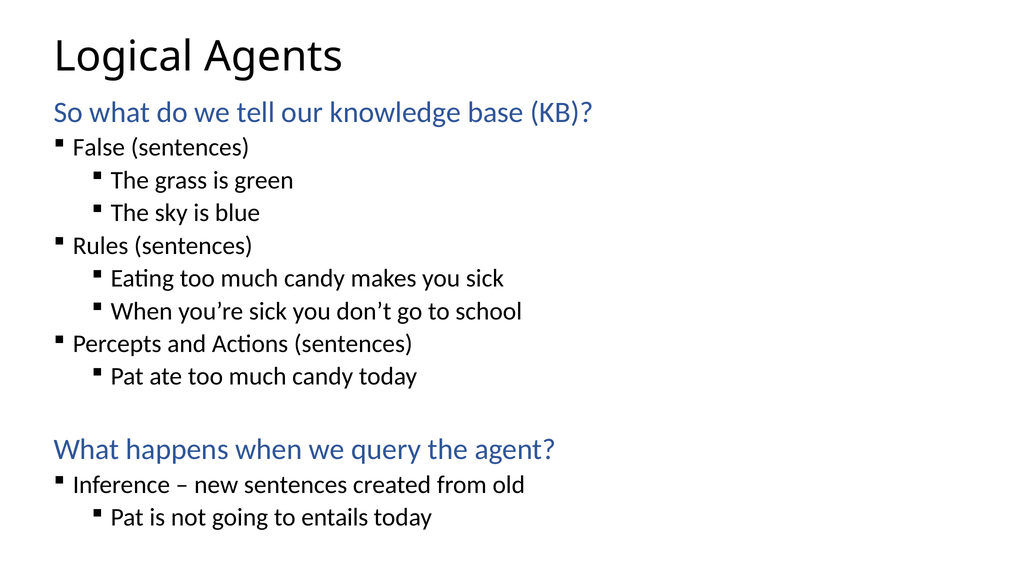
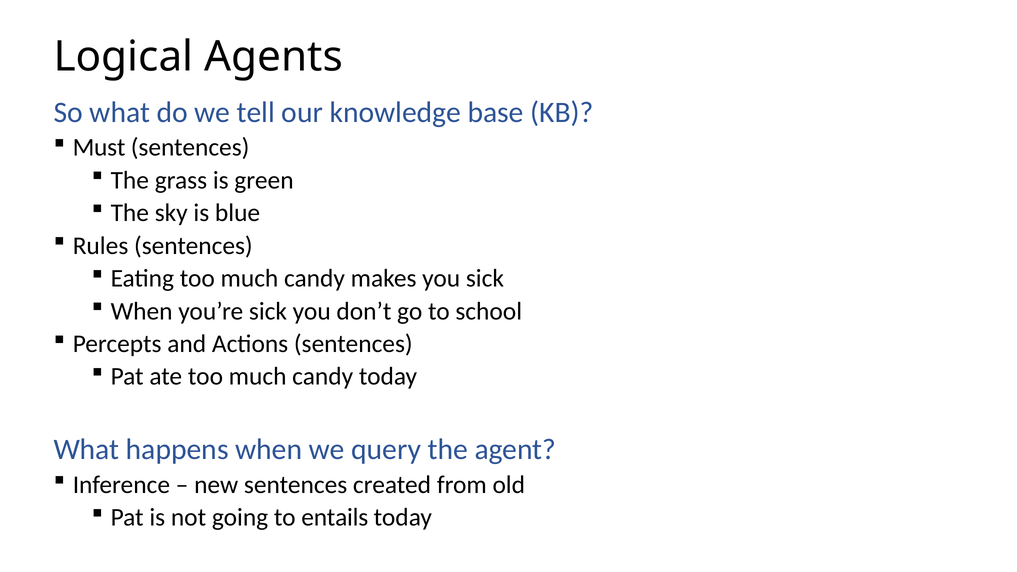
False: False -> Must
